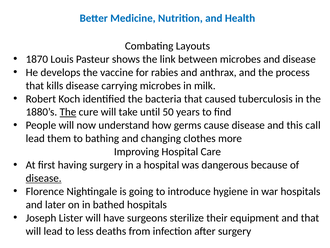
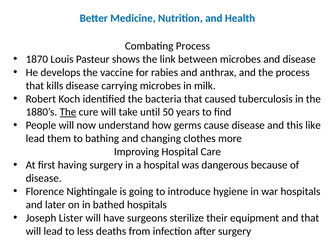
Combating Layouts: Layouts -> Process
call: call -> like
disease at (44, 178) underline: present -> none
